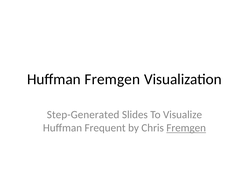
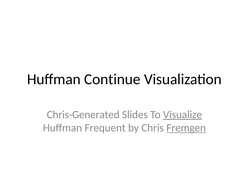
Huffman Fremgen: Fremgen -> Continue
Step-Generated: Step-Generated -> Chris-Generated
Visualize underline: none -> present
